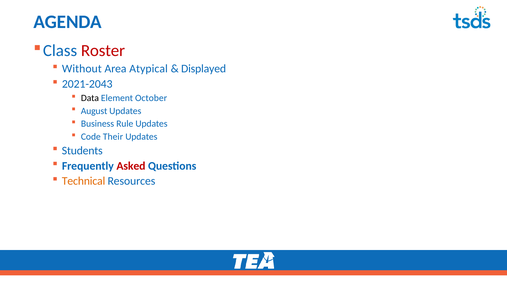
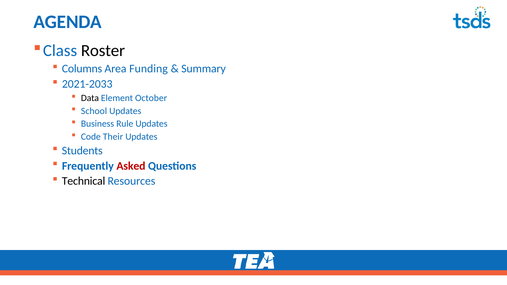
Roster colour: red -> black
Without: Without -> Columns
Atypical: Atypical -> Funding
Displayed: Displayed -> Summary
2021-2043: 2021-2043 -> 2021-2033
August: August -> School
Technical colour: orange -> black
